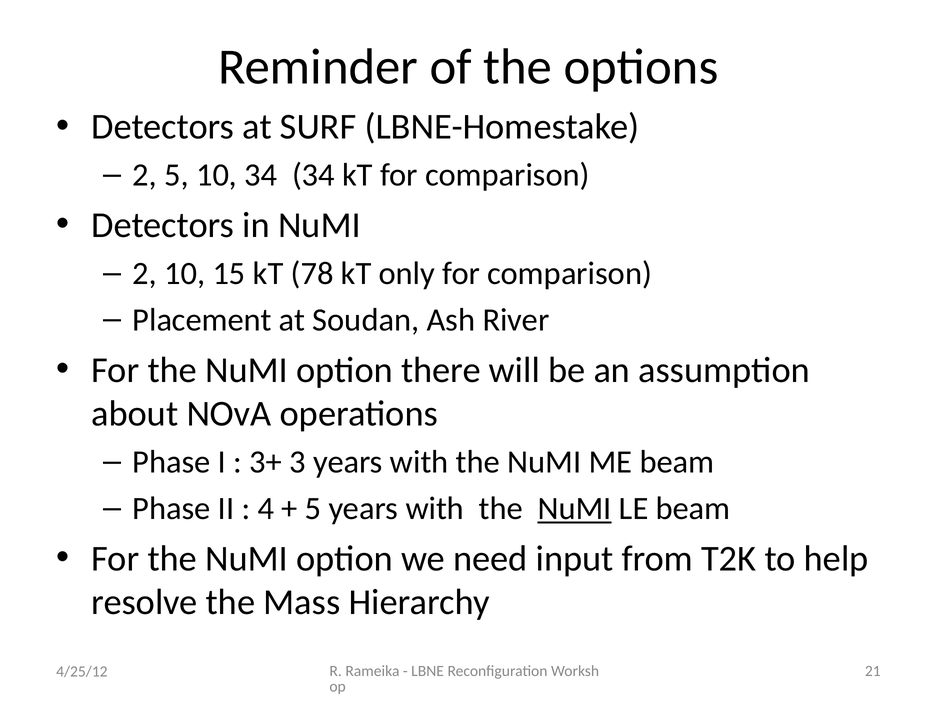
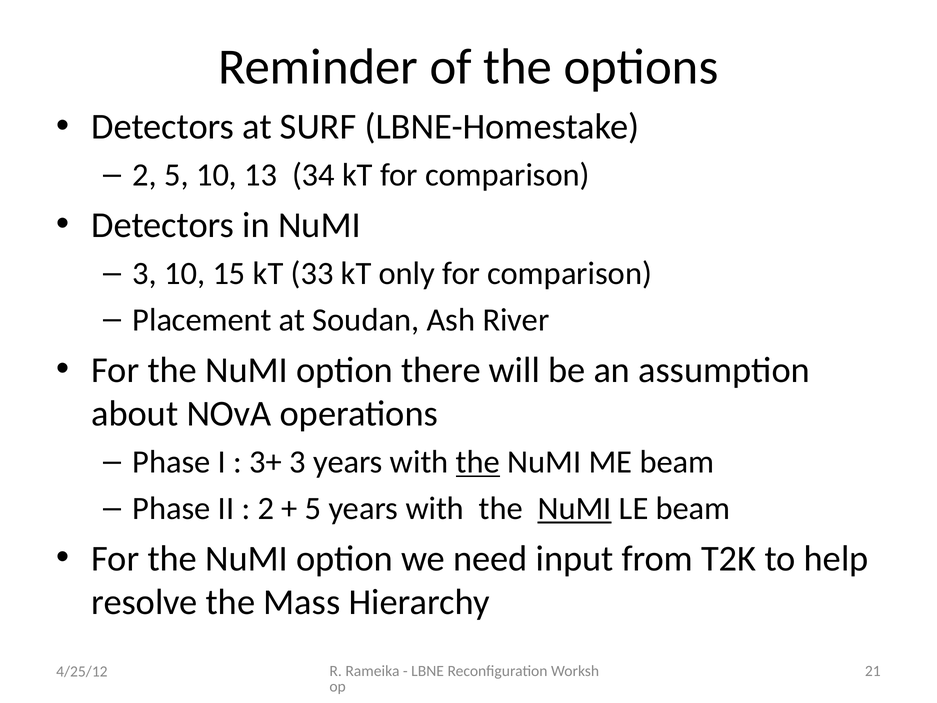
10 34: 34 -> 13
2 at (145, 274): 2 -> 3
78: 78 -> 33
the at (478, 462) underline: none -> present
4 at (266, 508): 4 -> 2
